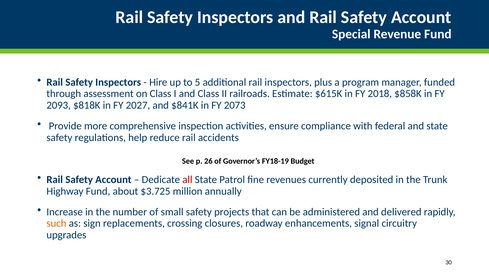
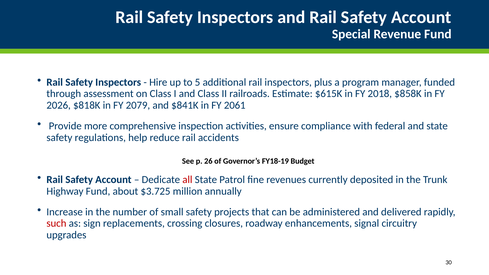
2093: 2093 -> 2026
2027: 2027 -> 2079
2073: 2073 -> 2061
such colour: orange -> red
